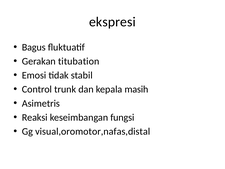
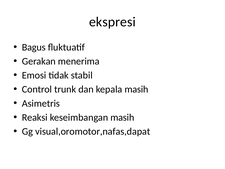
titubation: titubation -> menerima
keseimbangan fungsi: fungsi -> masih
visual,oromotor,nafas,distal: visual,oromotor,nafas,distal -> visual,oromotor,nafas,dapat
